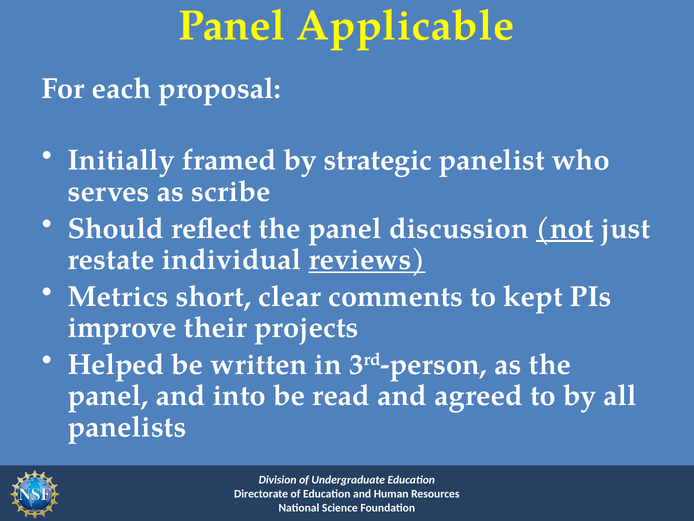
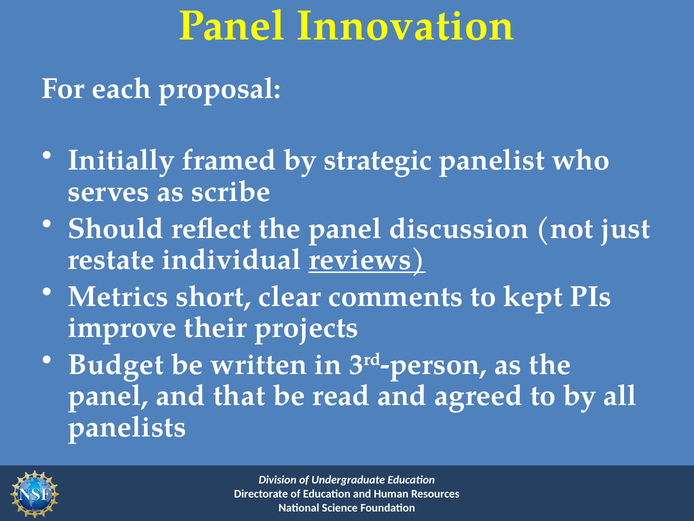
Applicable: Applicable -> Innovation
not underline: present -> none
Helped: Helped -> Budget
into: into -> that
